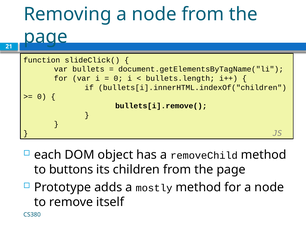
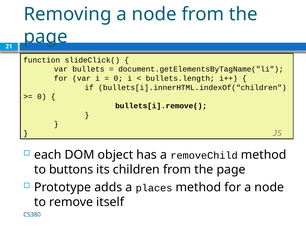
mostly: mostly -> places
